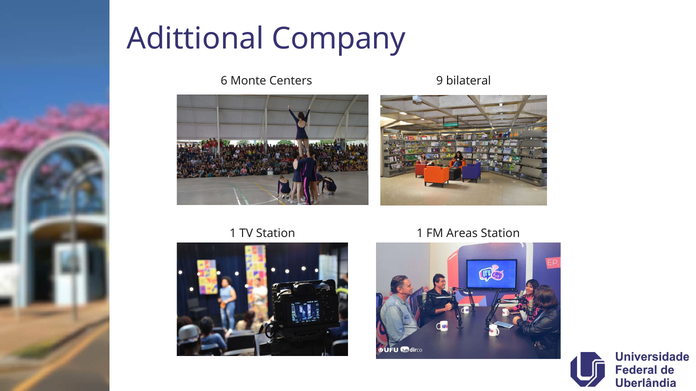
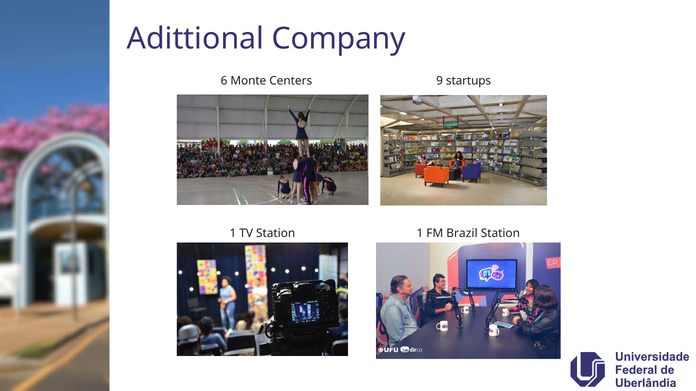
bilateral: bilateral -> startups
Areas: Areas -> Brazil
